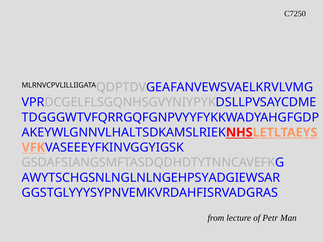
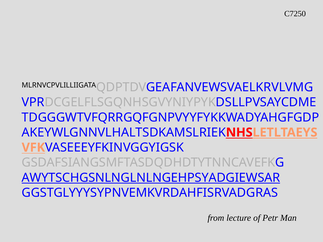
AWYTSCHGSNLNGLNLNGEHPSYADGIEWSAR underline: none -> present
